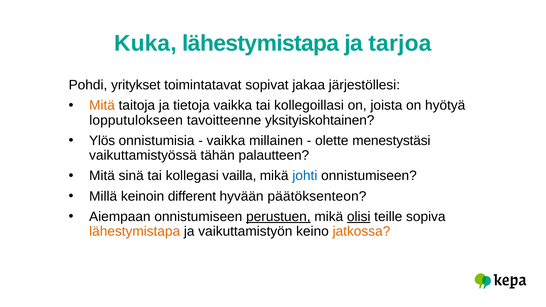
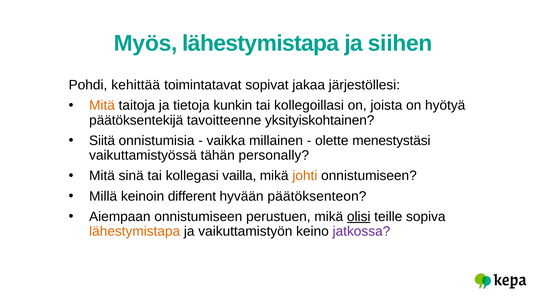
Kuka: Kuka -> Myös
tarjoa: tarjoa -> siihen
yritykset: yritykset -> kehittää
tietoja vaikka: vaikka -> kunkin
lopputulokseen: lopputulokseen -> päätöksentekijä
Ylös: Ylös -> Siitä
palautteen: palautteen -> personally
johti colour: blue -> orange
perustuen underline: present -> none
jatkossa colour: orange -> purple
